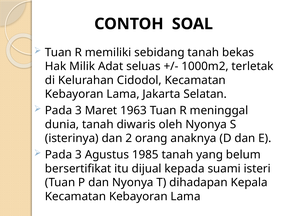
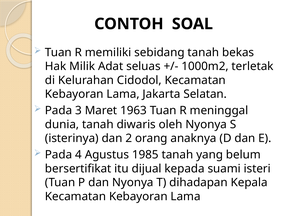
3 at (78, 155): 3 -> 4
